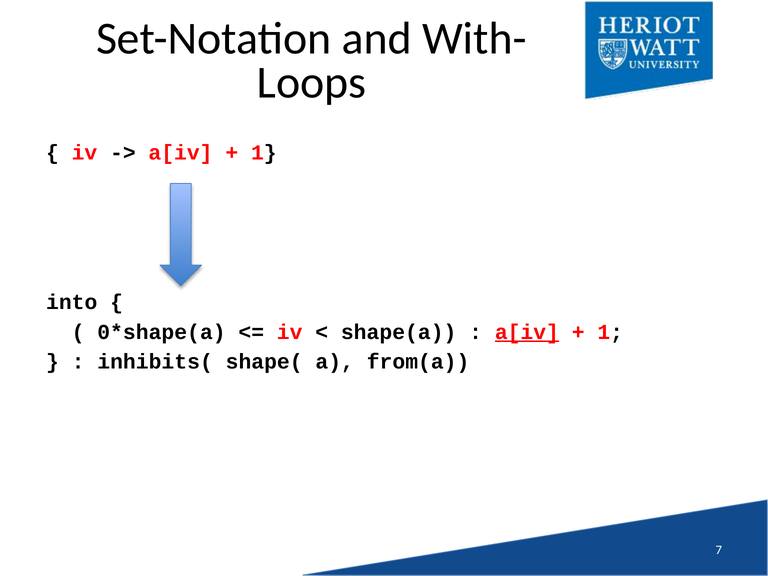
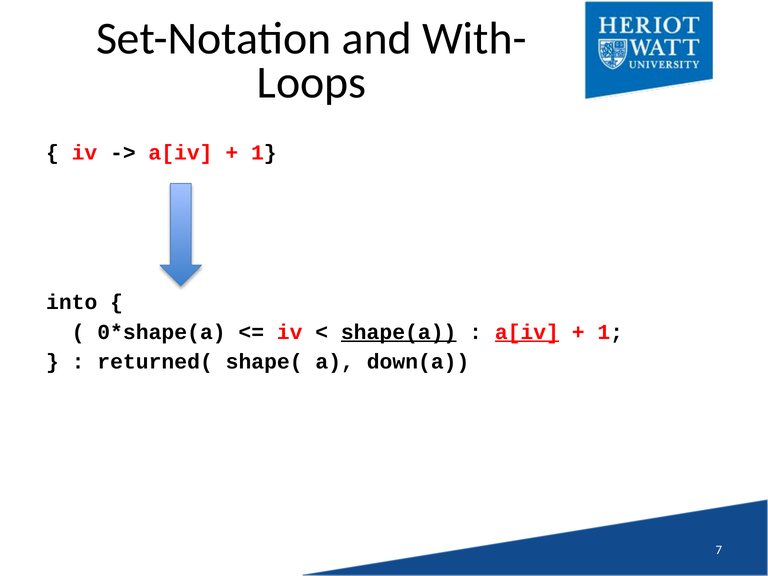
shape(a underline: none -> present
inhibits(: inhibits( -> returned(
from(a: from(a -> down(a
